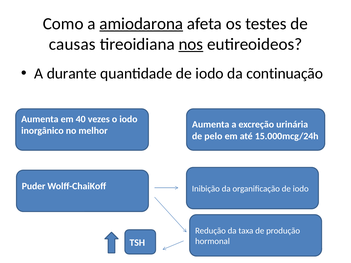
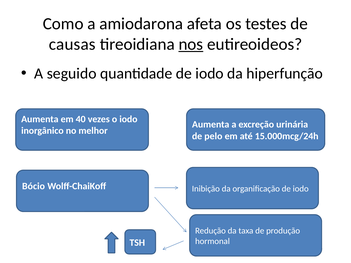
amiodarona underline: present -> none
durante: durante -> seguido
continuação: continuação -> hiperfunção
Puder: Puder -> Bócio
